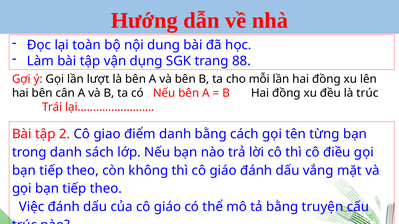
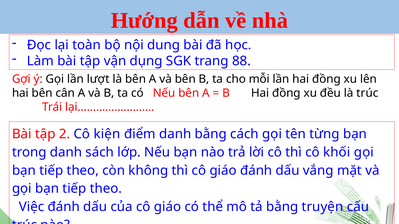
giao: giao -> kiện
cô điều: điều -> khối
